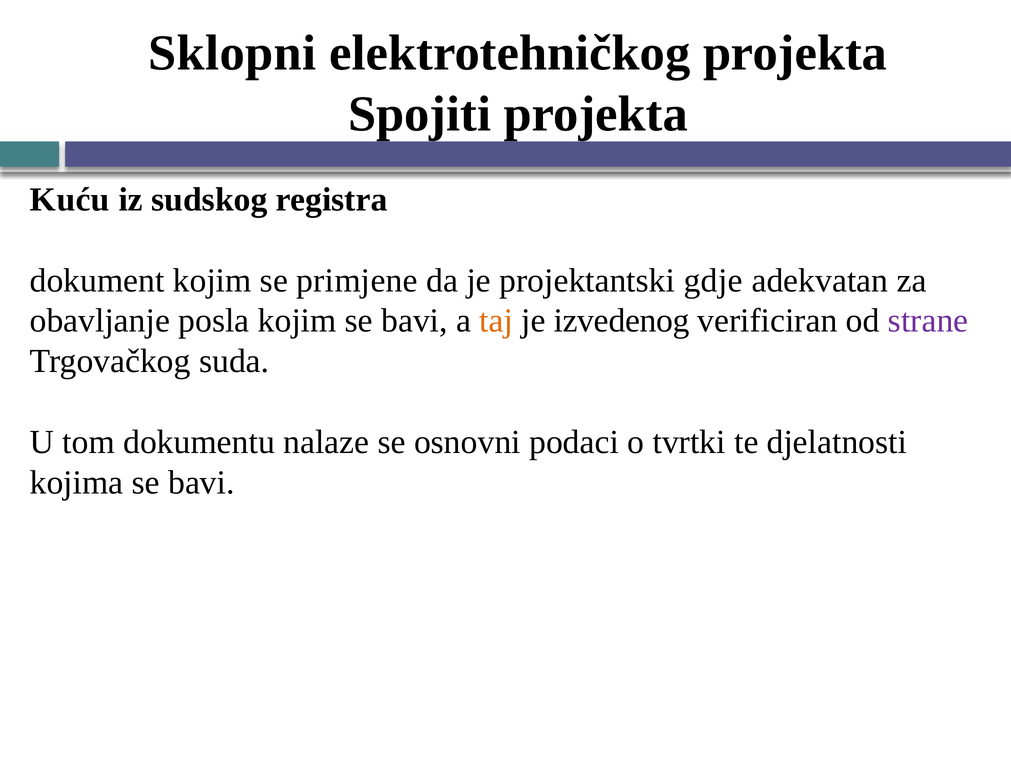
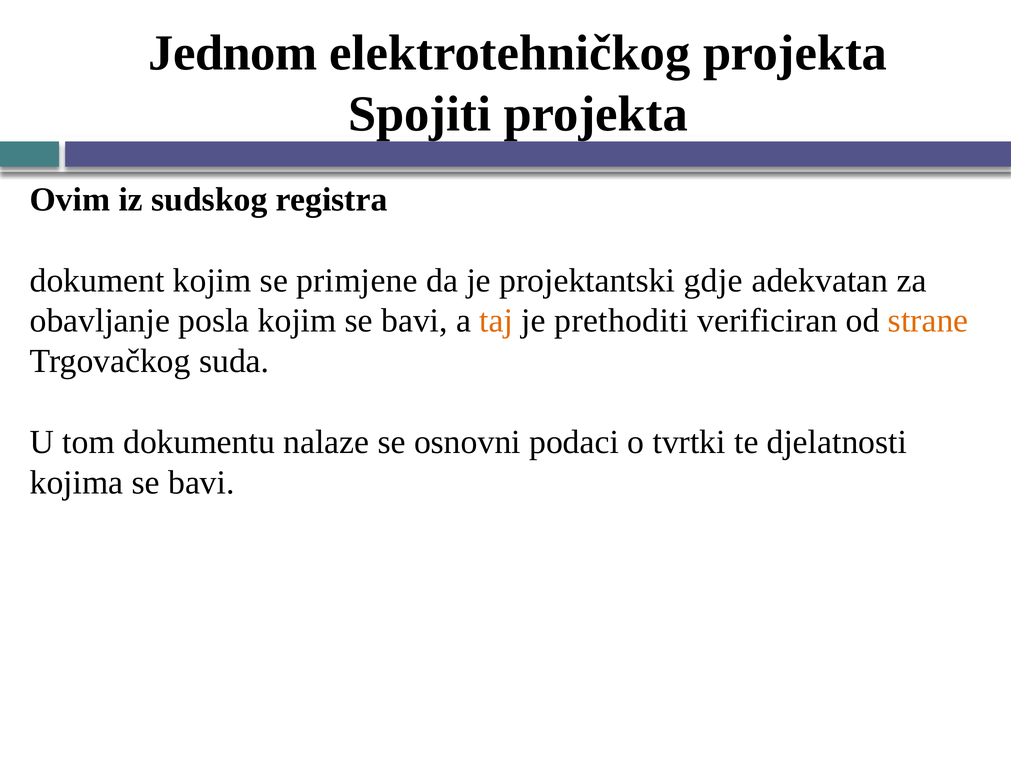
Sklopni: Sklopni -> Jednom
Kuću: Kuću -> Ovim
izvedenog: izvedenog -> prethoditi
strane colour: purple -> orange
